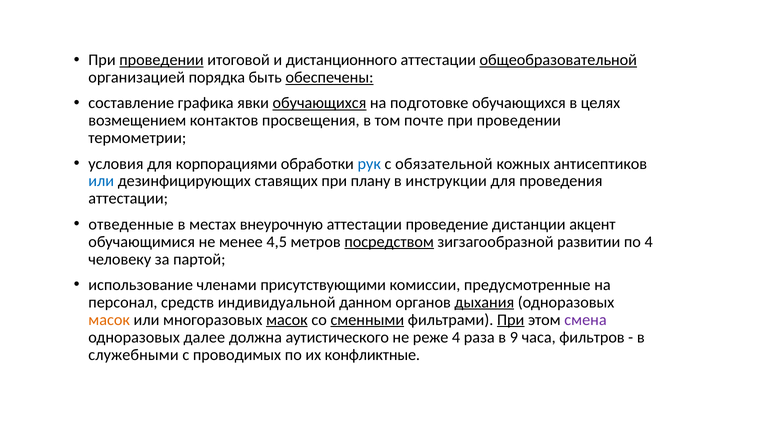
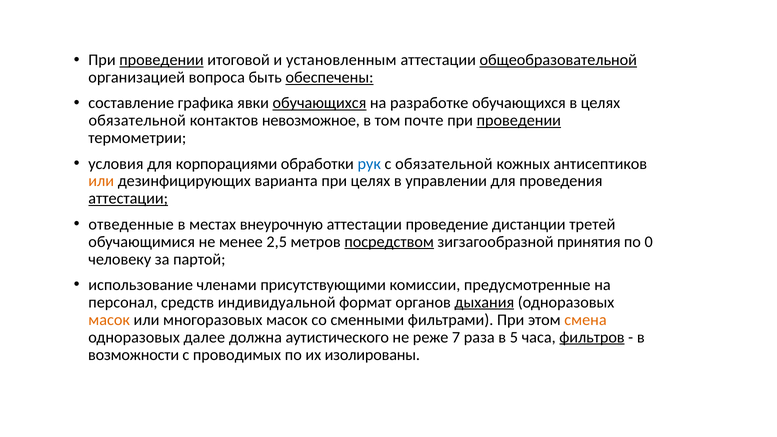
дистанционного: дистанционного -> установленным
порядка: порядка -> вопроса
подготовке: подготовке -> разработке
возмещением at (137, 121): возмещением -> обязательной
просвещения: просвещения -> невозможное
проведении at (519, 121) underline: none -> present
или at (101, 181) colour: blue -> orange
ставящих: ставящих -> варианта
при плану: плану -> целях
инструкции: инструкции -> управлении
аттестации at (128, 199) underline: none -> present
акцент: акцент -> третей
4,5: 4,5 -> 2,5
развитии: развитии -> принятия
по 4: 4 -> 0
данном: данном -> формат
масок at (287, 320) underline: present -> none
сменными underline: present -> none
При at (511, 320) underline: present -> none
смена colour: purple -> orange
реже 4: 4 -> 7
9: 9 -> 5
фильтров underline: none -> present
служебными: служебными -> возможности
конфликтные: конфликтные -> изолированы
